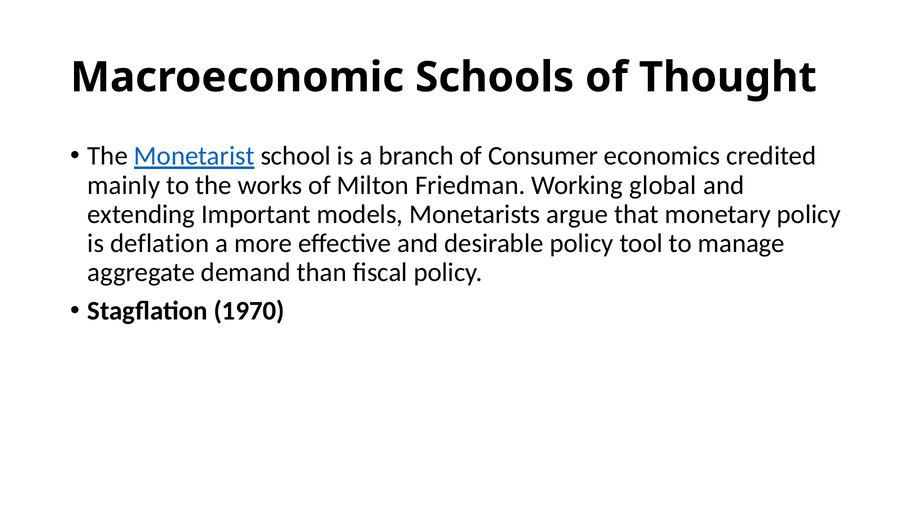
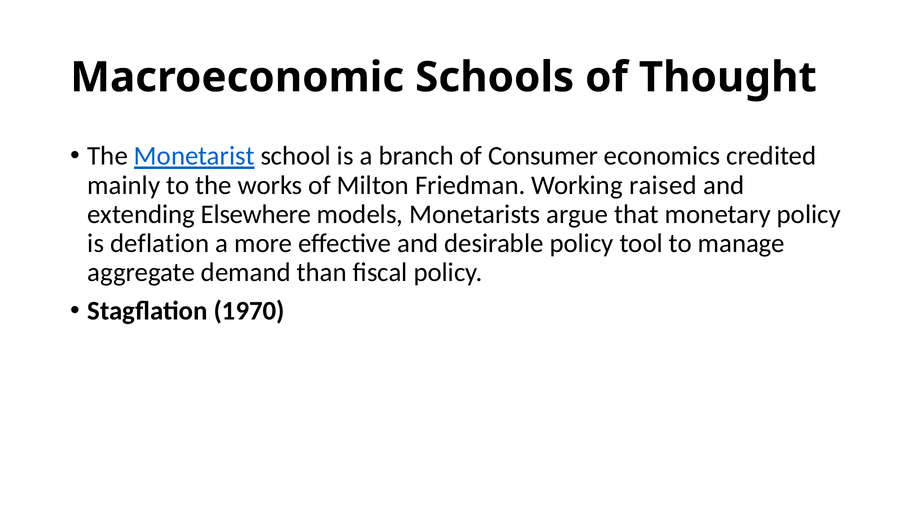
global: global -> raised
Important: Important -> Elsewhere
